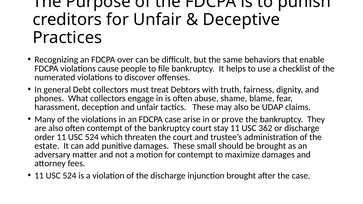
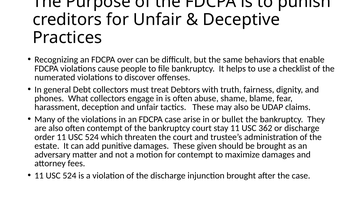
prove: prove -> bullet
small: small -> given
